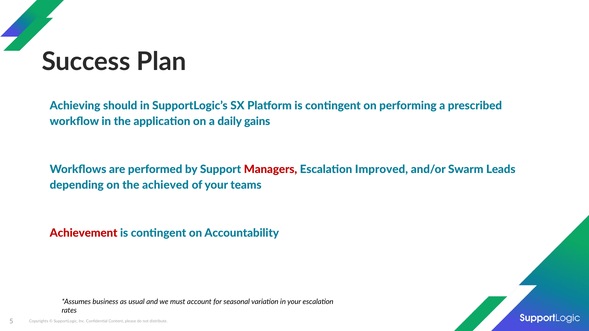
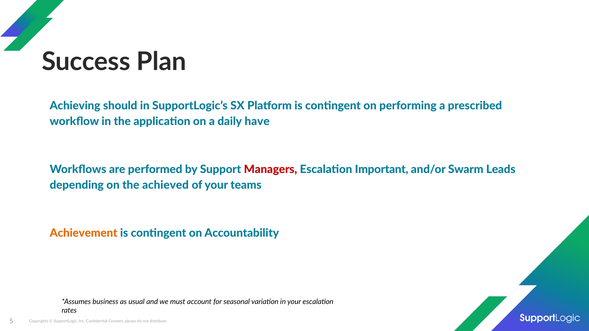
gains: gains -> have
Improved: Improved -> Important
Achievement colour: red -> orange
